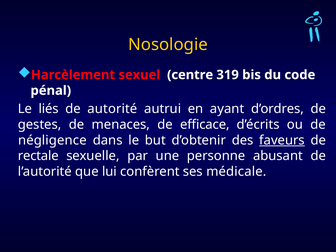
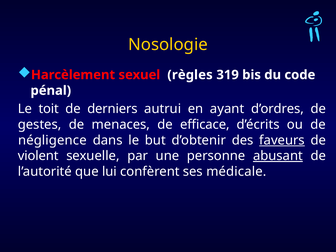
centre: centre -> règles
liés: liés -> toit
autorité: autorité -> derniers
rectale: rectale -> violent
abusant underline: none -> present
